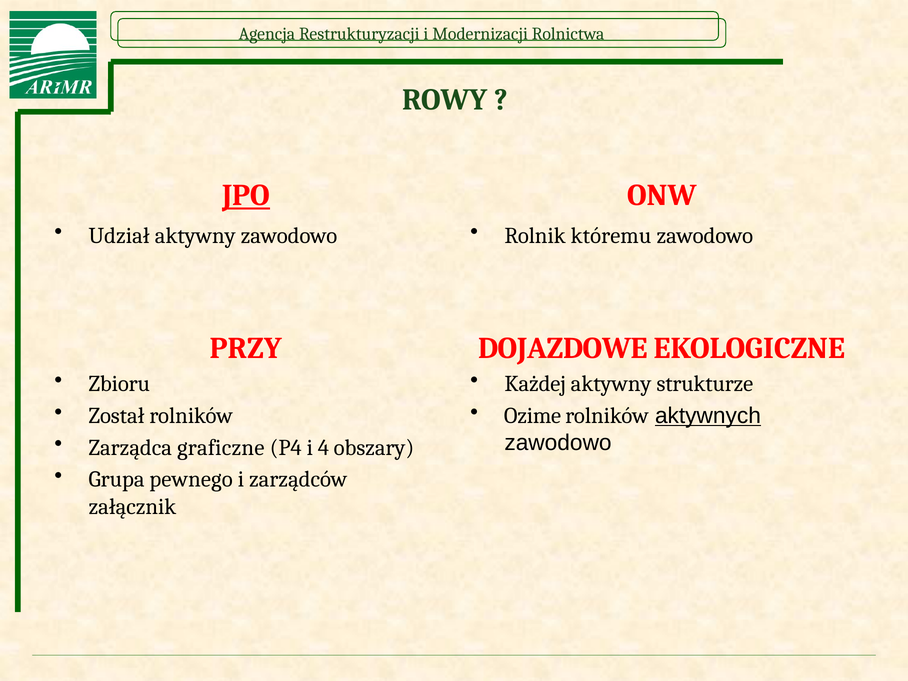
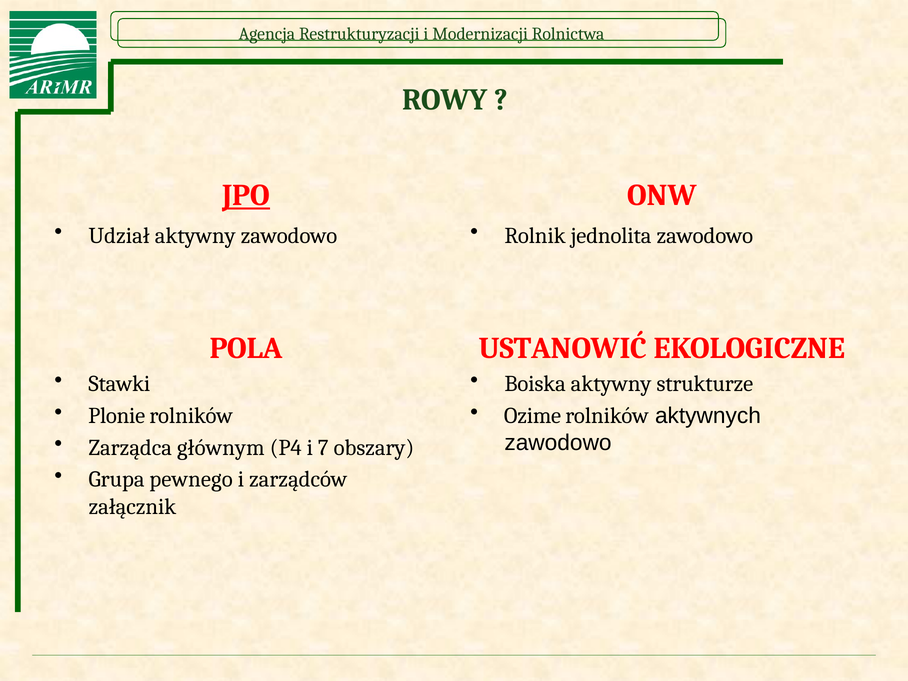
któremu: któremu -> jednolita
PRZY: PRZY -> POLA
DOJAZDOWE: DOJAZDOWE -> USTANOWIĆ
Zbioru: Zbioru -> Stawki
Każdej: Każdej -> Boiska
Został: Został -> Plonie
aktywnych underline: present -> none
graficzne: graficzne -> głównym
4: 4 -> 7
